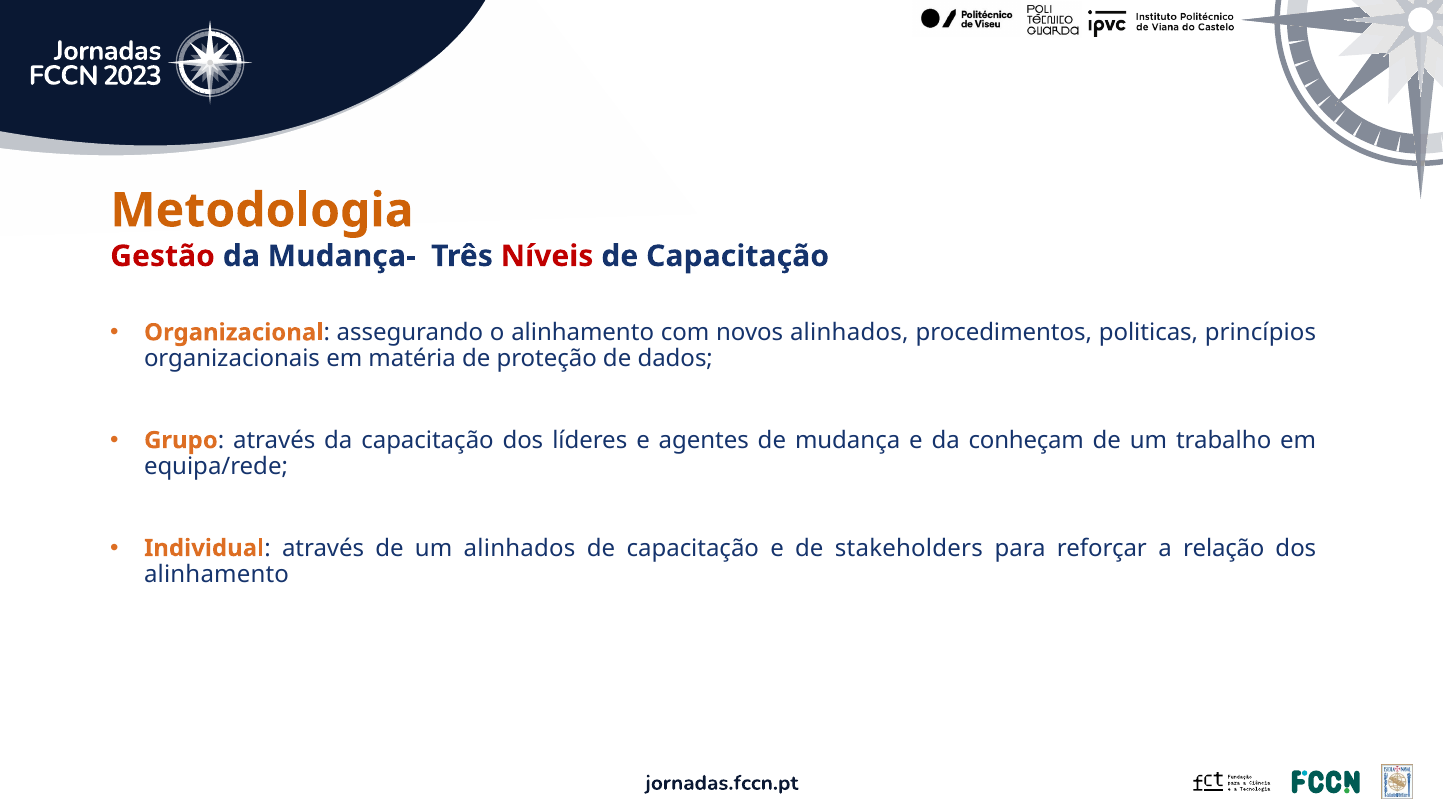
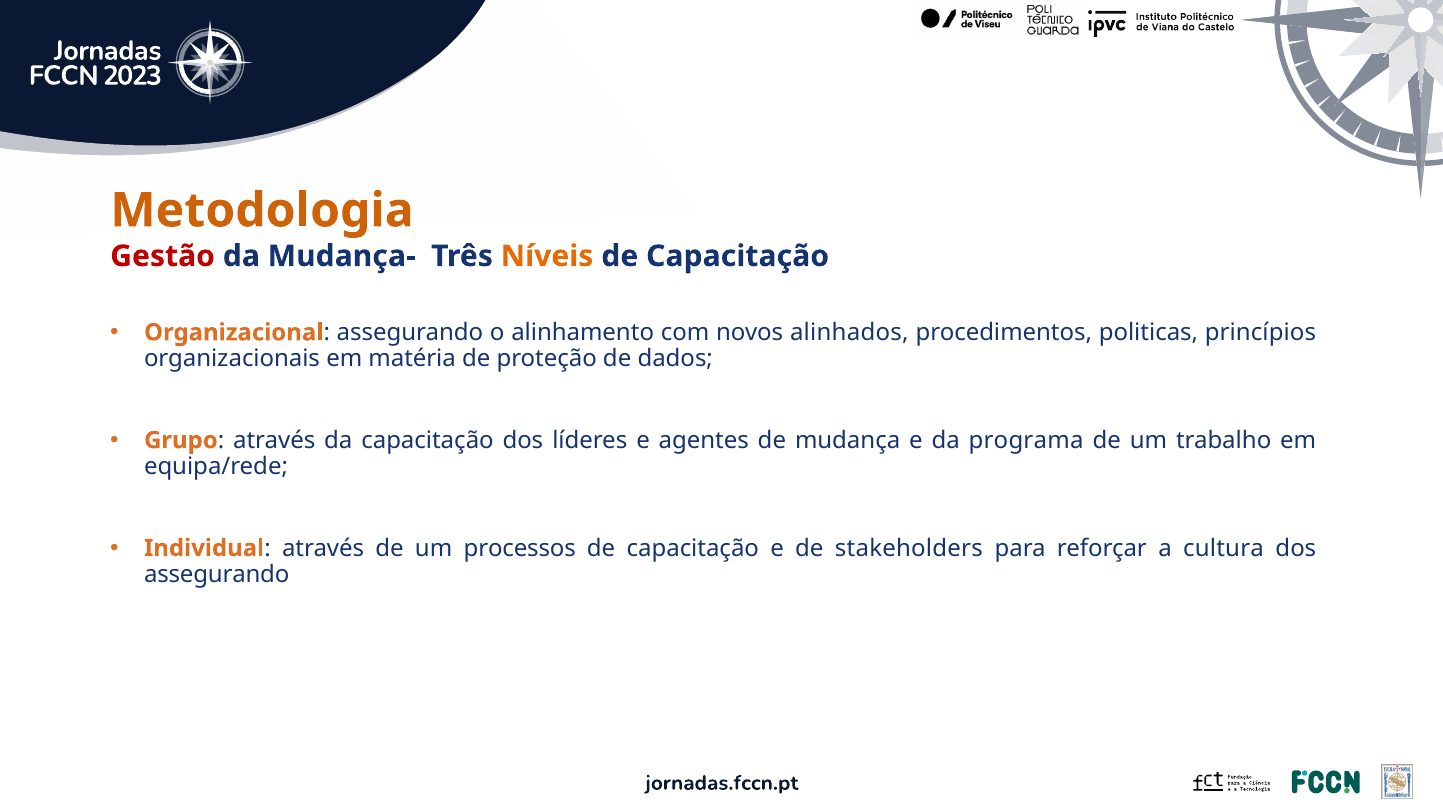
Níveis colour: red -> orange
conheçam: conheçam -> programa
um alinhados: alinhados -> processos
relação: relação -> cultura
alinhamento at (216, 575): alinhamento -> assegurando
